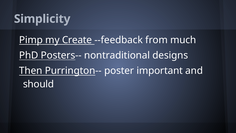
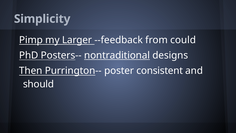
Create: Create -> Larger
much: much -> could
nontraditional underline: none -> present
important: important -> consistent
